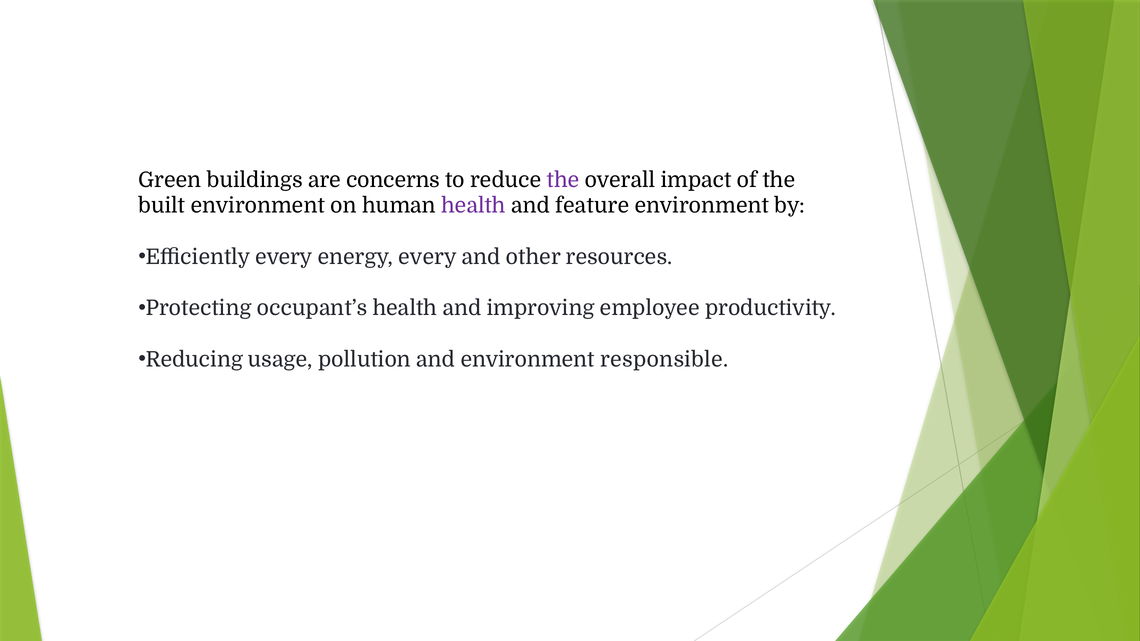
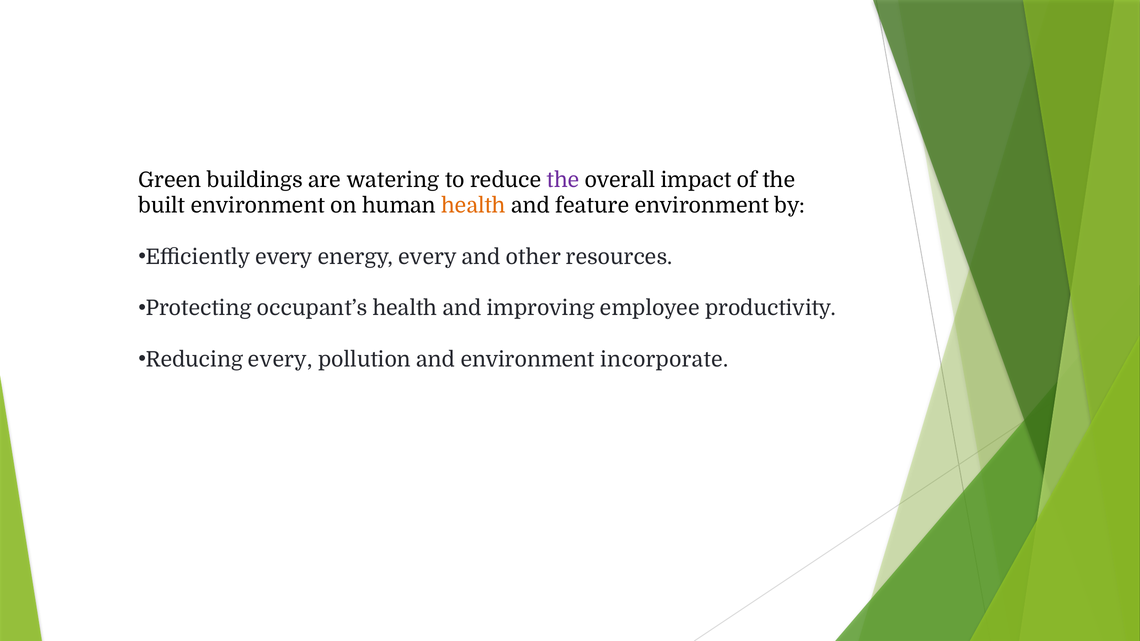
concerns: concerns -> watering
health at (473, 206) colour: purple -> orange
Reducing usage: usage -> every
responsible: responsible -> incorporate
